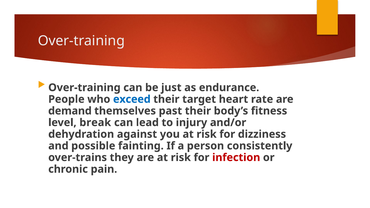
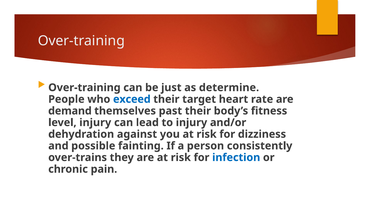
endurance: endurance -> determine
level break: break -> injury
infection colour: red -> blue
